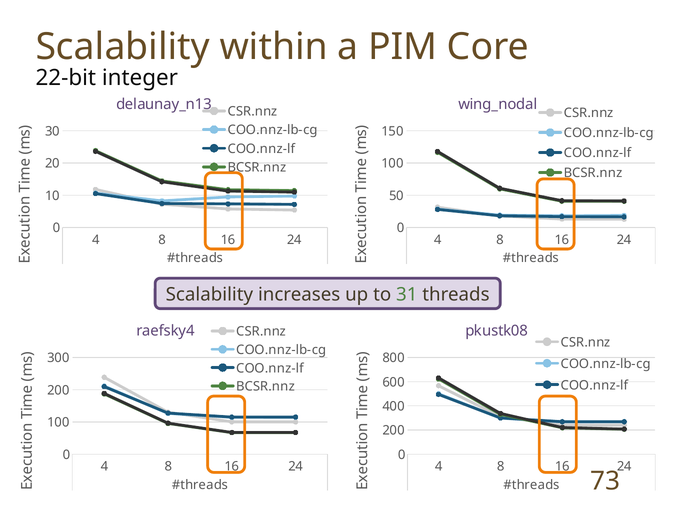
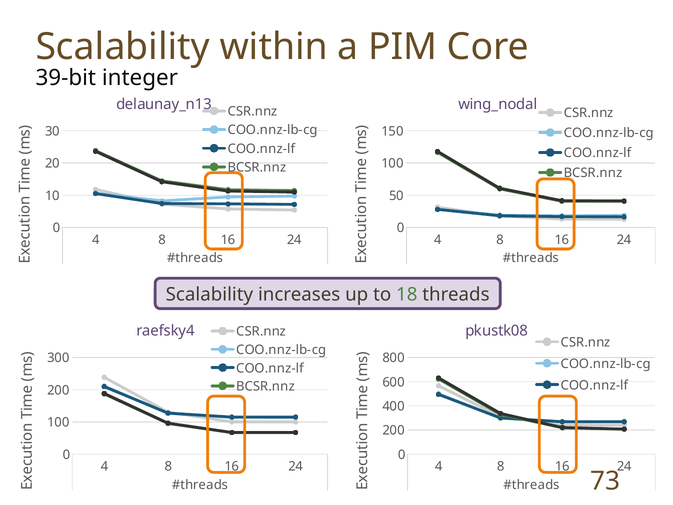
22-bit: 22-bit -> 39-bit
31: 31 -> 18
